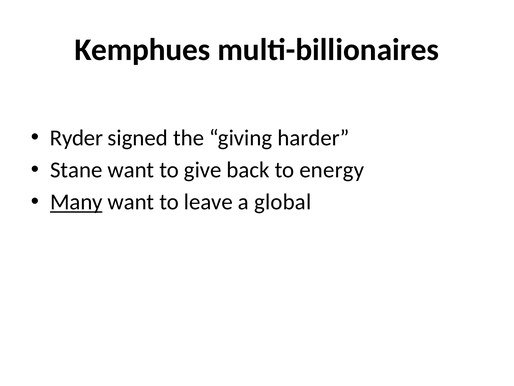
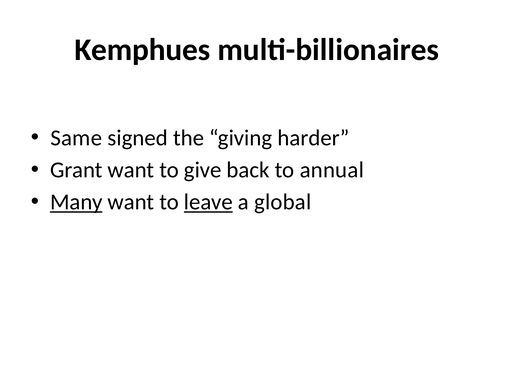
Ryder: Ryder -> Same
Stane: Stane -> Grant
energy: energy -> annual
leave underline: none -> present
